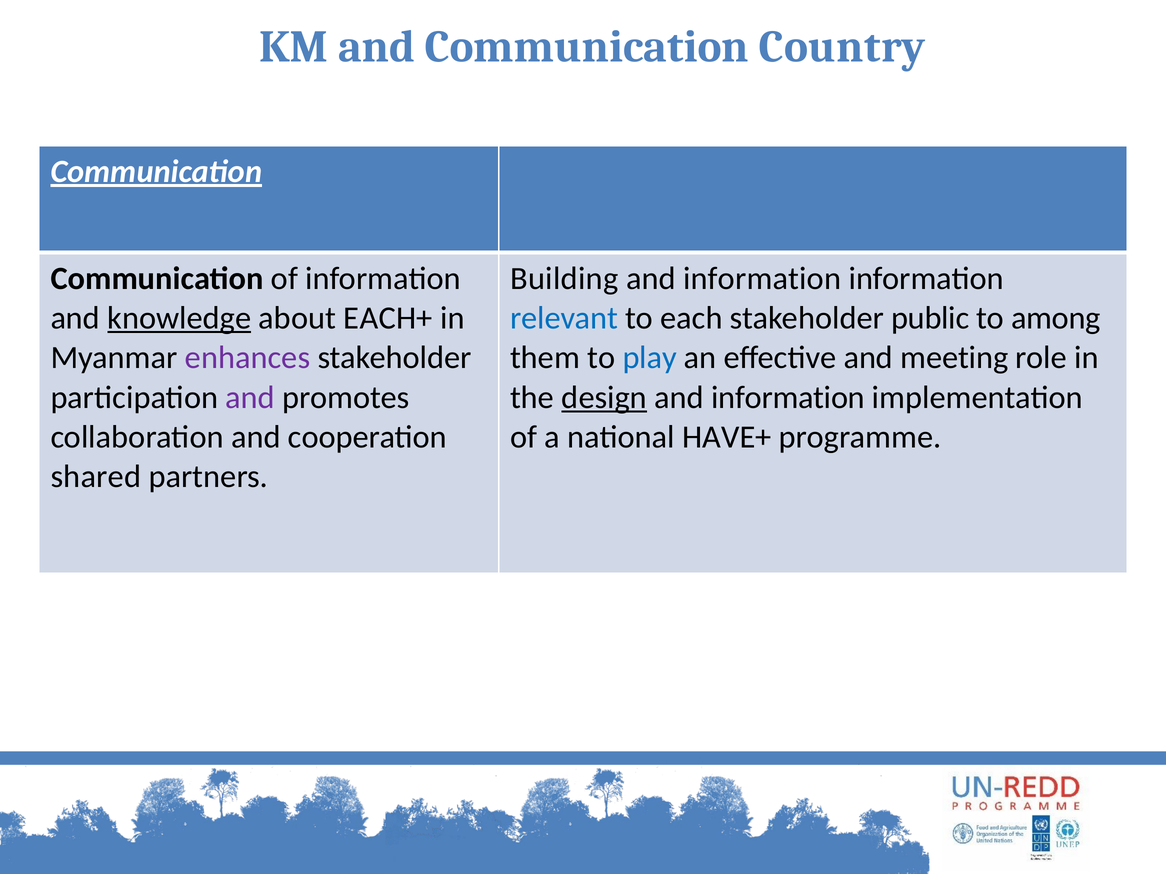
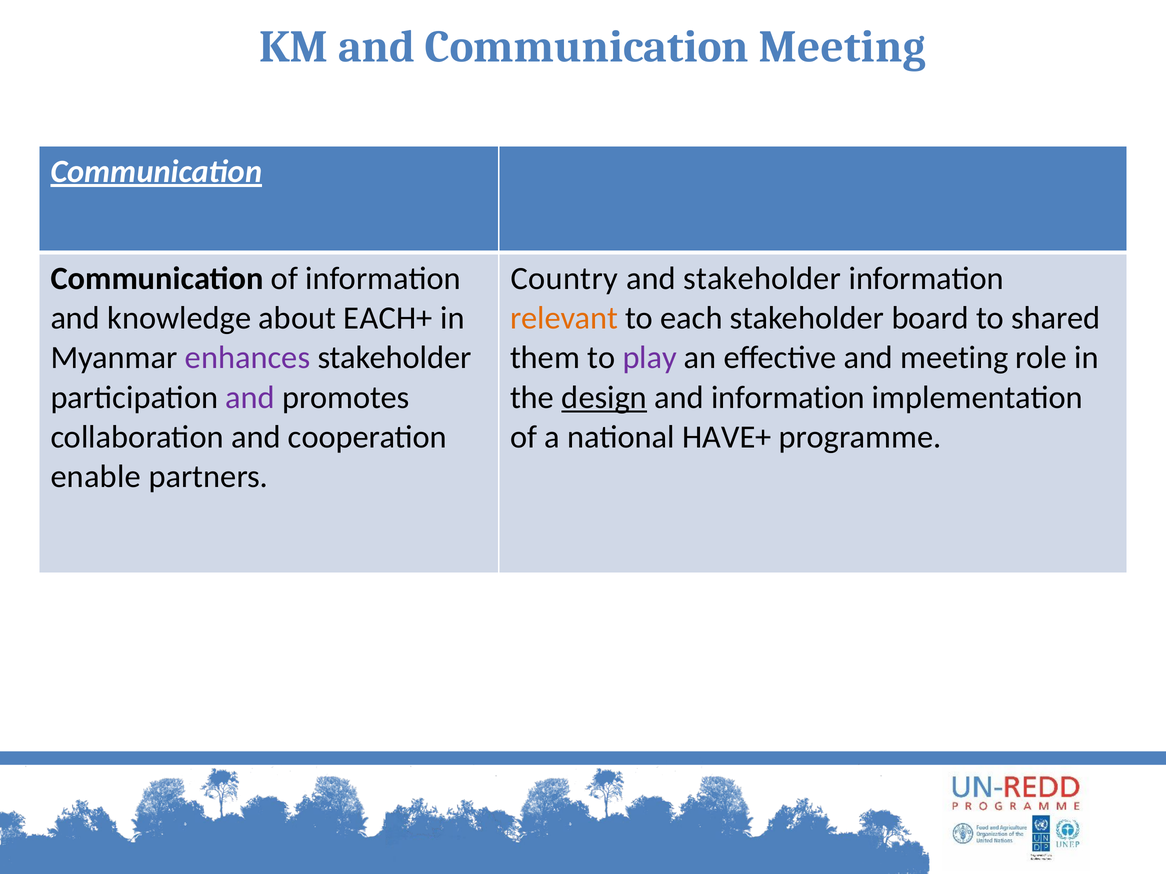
Communication Country: Country -> Meeting
Building: Building -> Country
information at (762, 279): information -> stakeholder
knowledge underline: present -> none
relevant colour: blue -> orange
public: public -> board
among: among -> shared
play colour: blue -> purple
shared: shared -> enable
